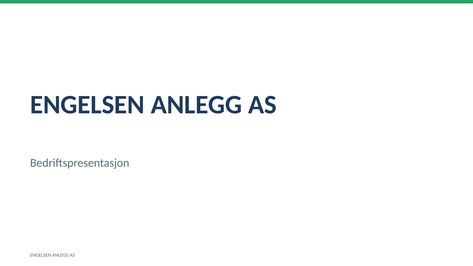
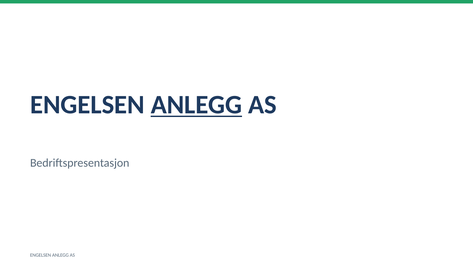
ANLEGG at (196, 105) underline: none -> present
